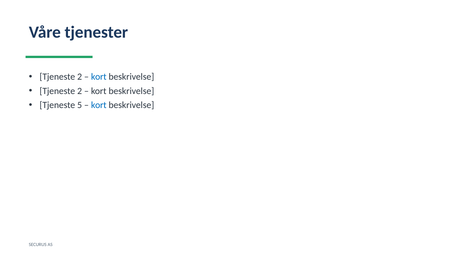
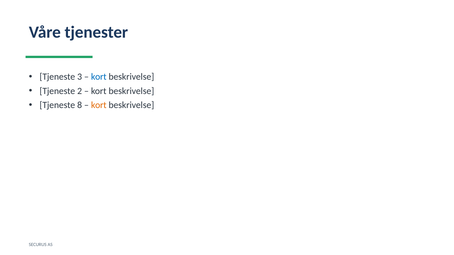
2 at (80, 77): 2 -> 3
5: 5 -> 8
kort at (99, 105) colour: blue -> orange
